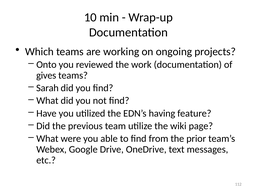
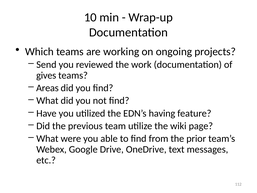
Onto: Onto -> Send
Sarah: Sarah -> Areas
